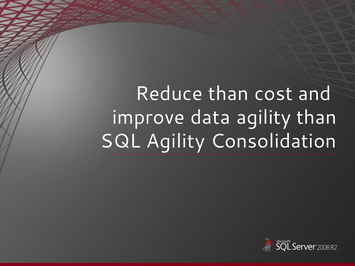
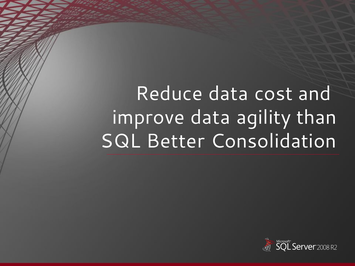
Reduce than: than -> data
SQL Agility: Agility -> Better
